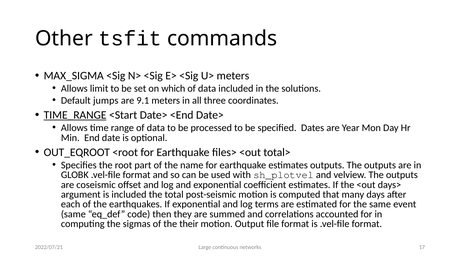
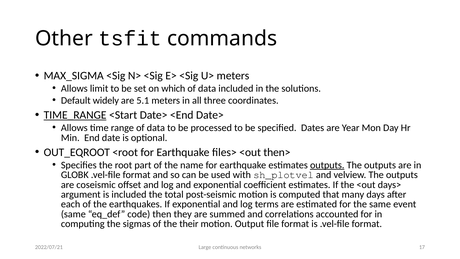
jumps: jumps -> widely
9.1: 9.1 -> 5.1
total>: total> -> then>
outputs at (327, 165) underline: none -> present
